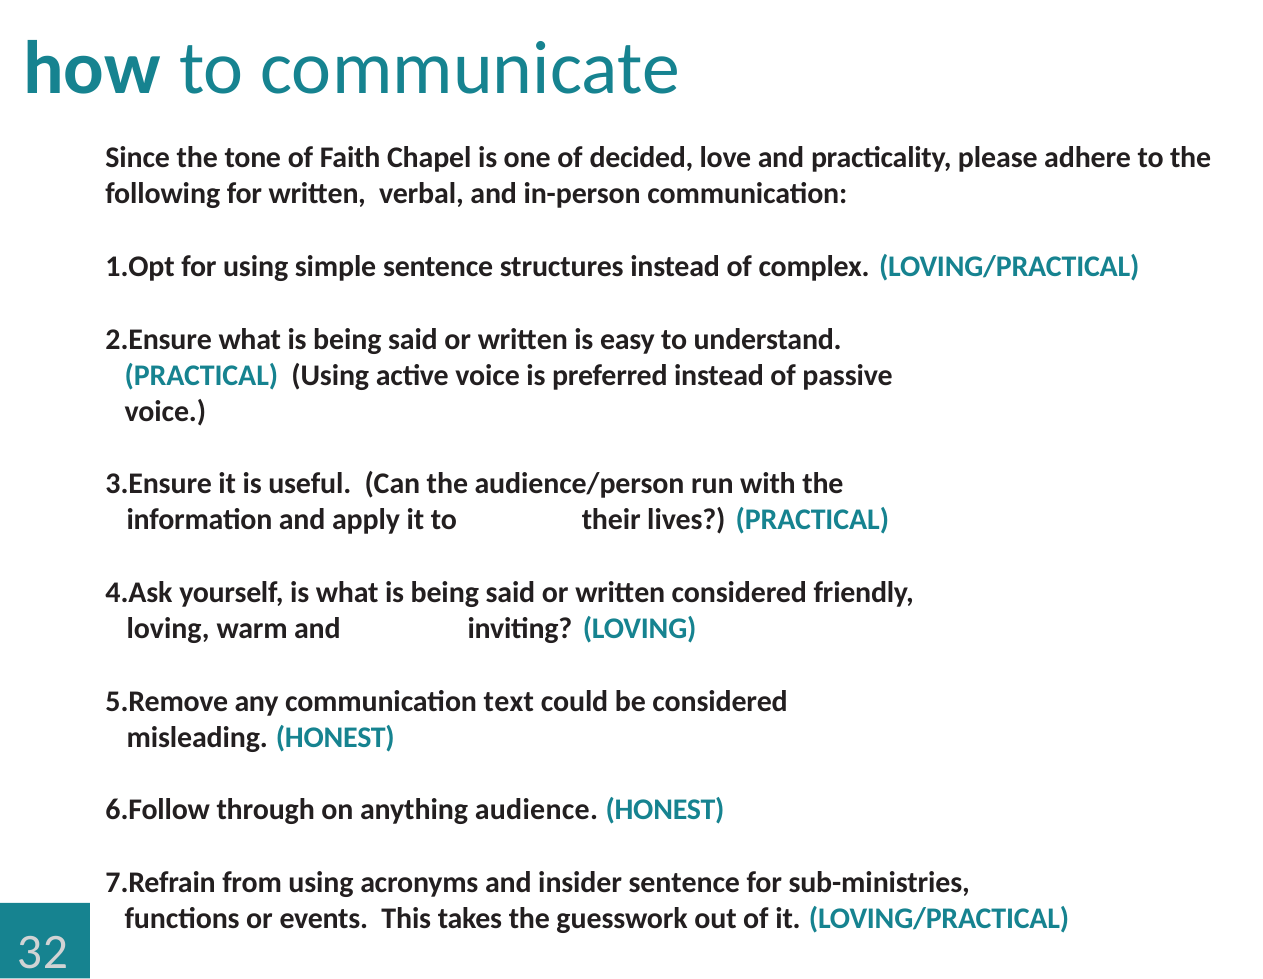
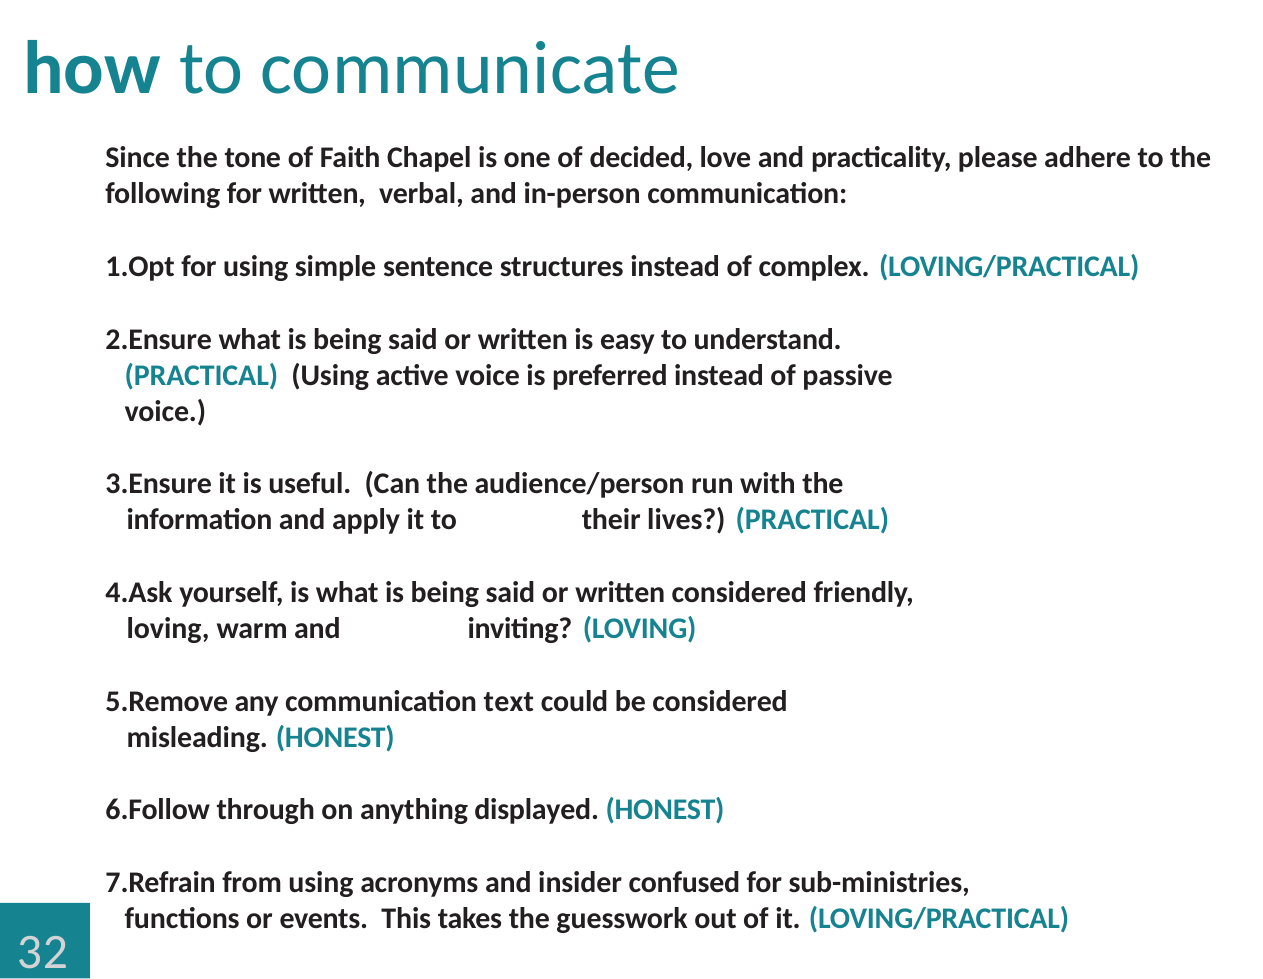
audience: audience -> displayed
insider sentence: sentence -> confused
